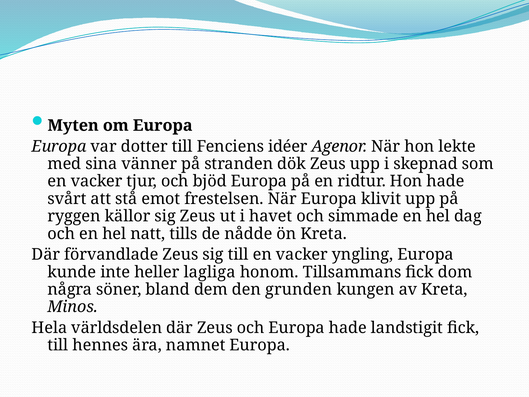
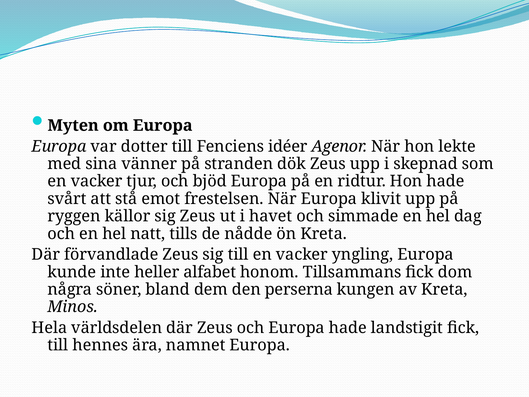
lagliga: lagliga -> alfabet
grunden: grunden -> perserna
